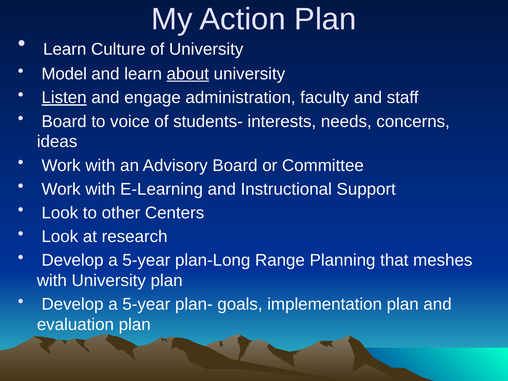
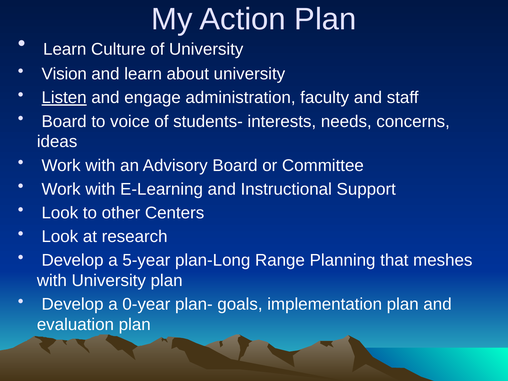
Model: Model -> Vision
about underline: present -> none
5-year at (146, 304): 5-year -> 0-year
